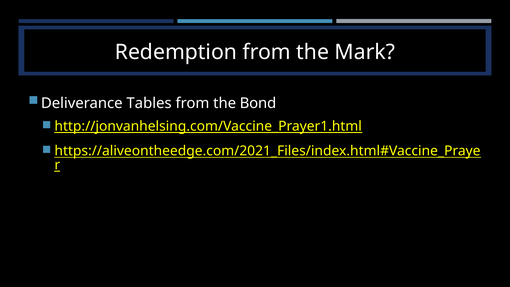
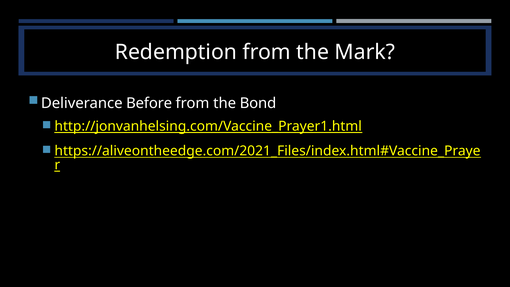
Tables: Tables -> Before
